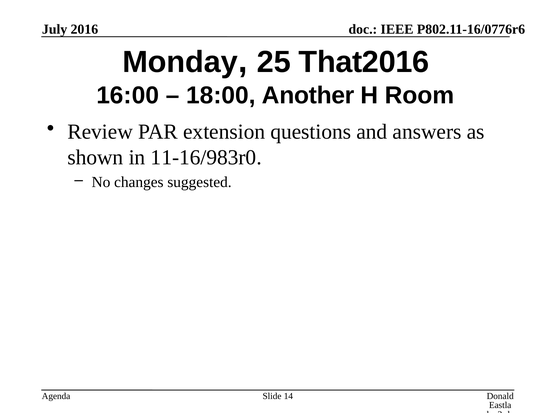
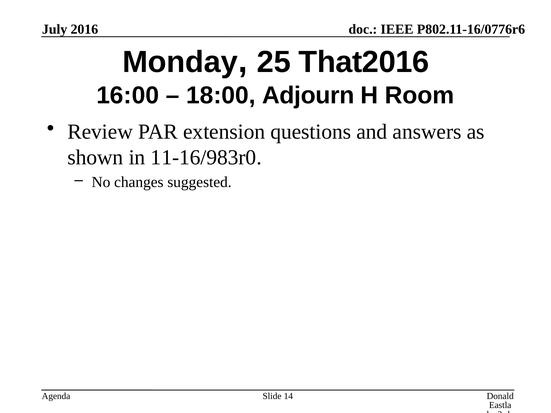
Another: Another -> Adjourn
